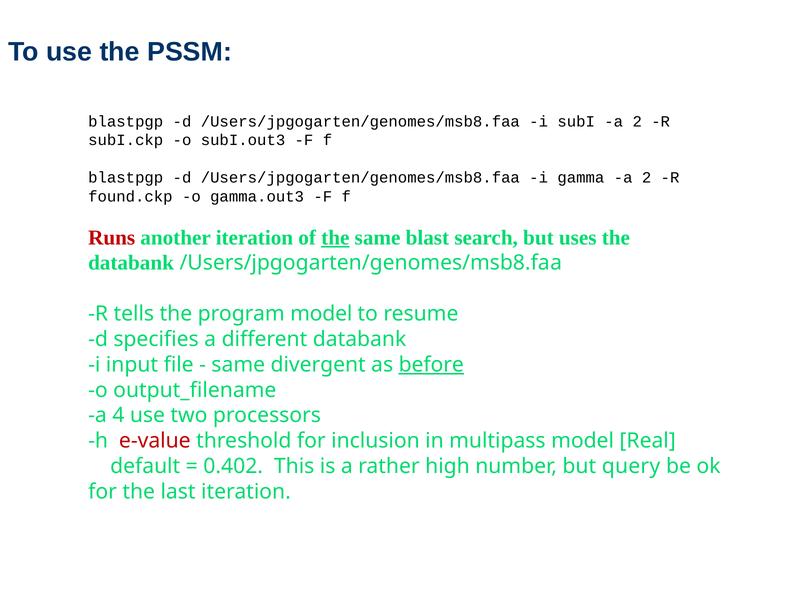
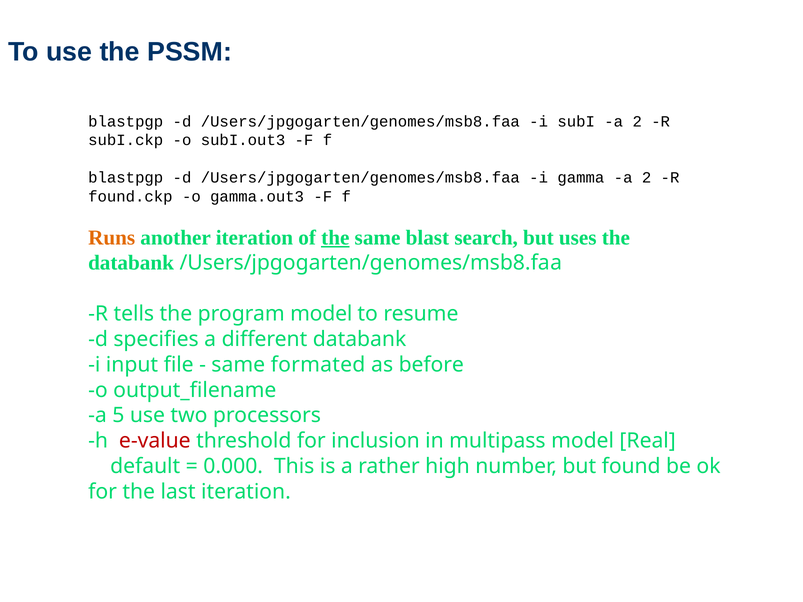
Runs colour: red -> orange
divergent: divergent -> formated
before underline: present -> none
4: 4 -> 5
0.402: 0.402 -> 0.000
query: query -> found
